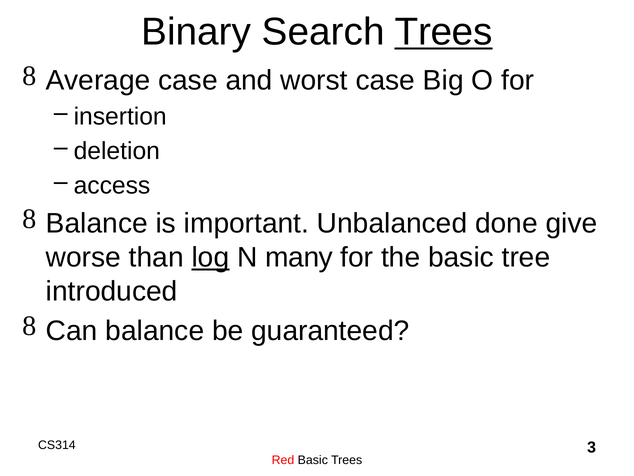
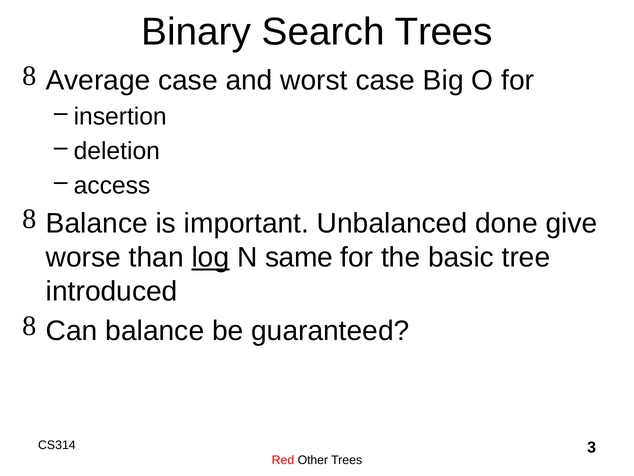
Trees at (444, 32) underline: present -> none
many: many -> same
Red Basic: Basic -> Other
